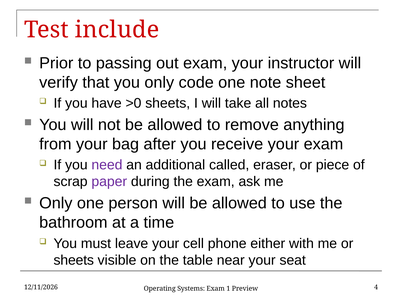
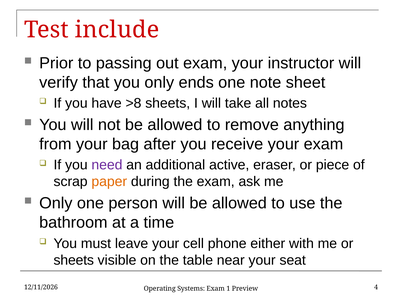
code: code -> ends
>0: >0 -> >8
called: called -> active
paper colour: purple -> orange
